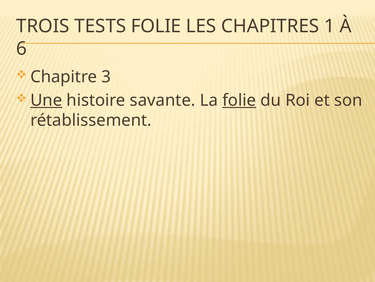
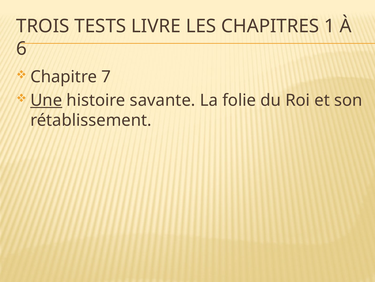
TESTS FOLIE: FOLIE -> LIVRE
3: 3 -> 7
folie at (239, 100) underline: present -> none
